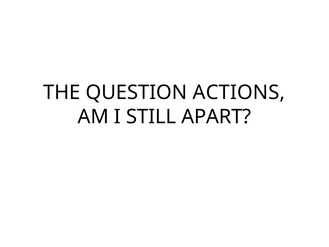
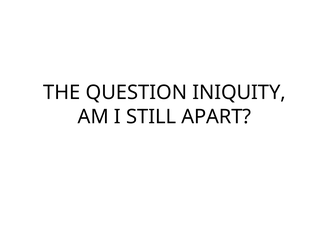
ACTIONS: ACTIONS -> INIQUITY
